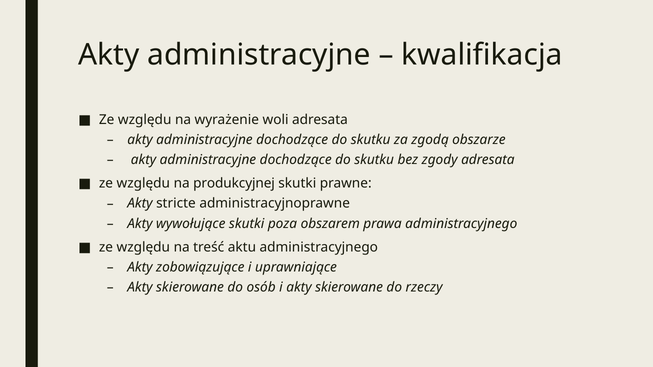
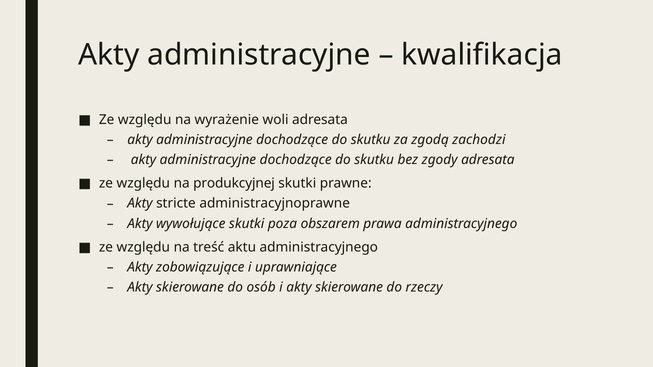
obszarze: obszarze -> zachodzi
